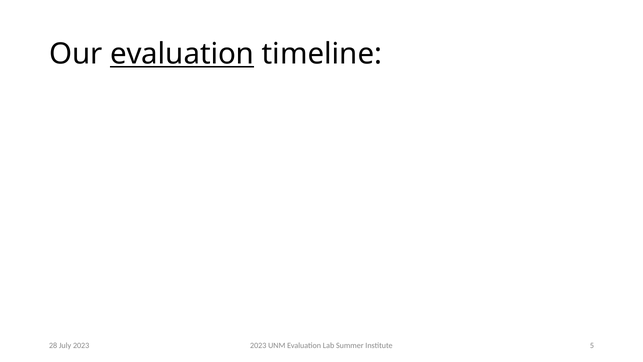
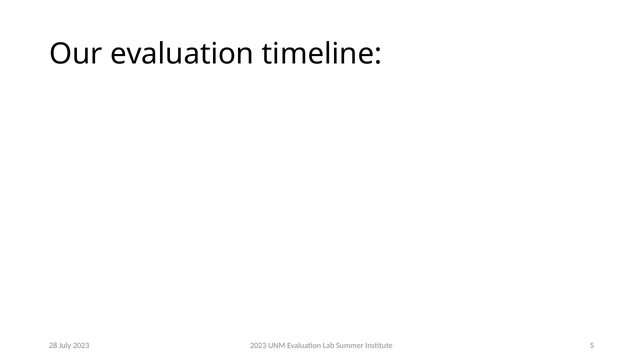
evaluation at (182, 54) underline: present -> none
